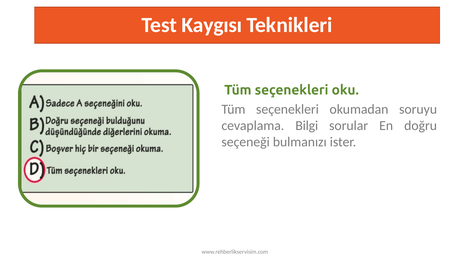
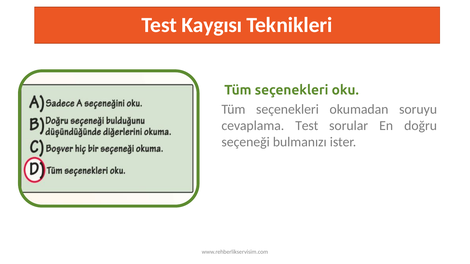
cevaplama Bilgi: Bilgi -> Test
